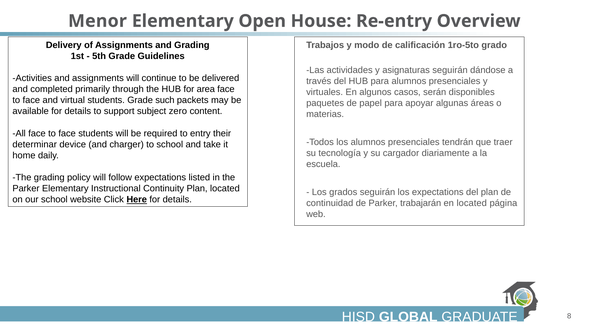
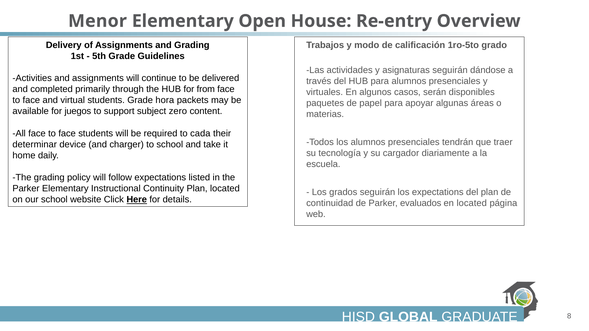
area: area -> from
such: such -> hora
available for details: details -> juegos
entry: entry -> cada
trabajarán: trabajarán -> evaluados
